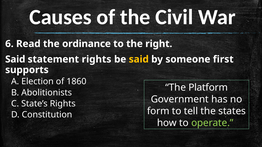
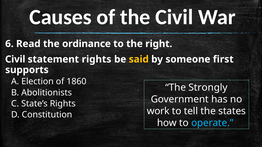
Said at (15, 59): Said -> Civil
Platform: Platform -> Strongly
form: form -> work
operate colour: light green -> light blue
